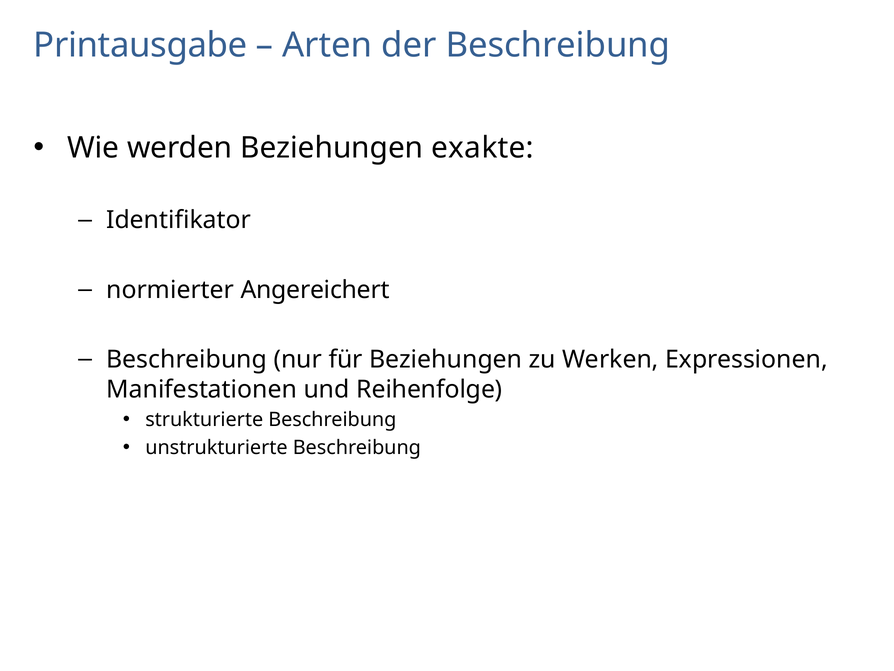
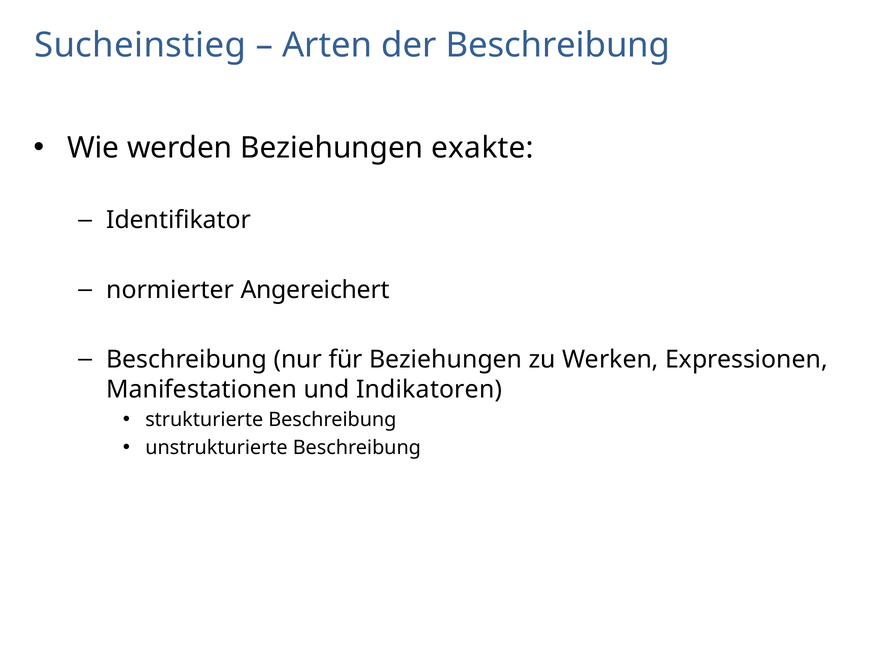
Printausgabe: Printausgabe -> Sucheinstieg
Reihenfolge: Reihenfolge -> Indikatoren
